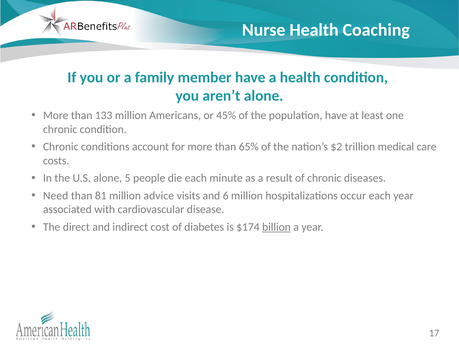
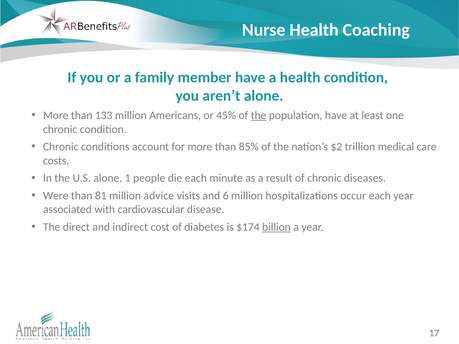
the at (259, 116) underline: none -> present
65%: 65% -> 85%
5: 5 -> 1
Need: Need -> Were
